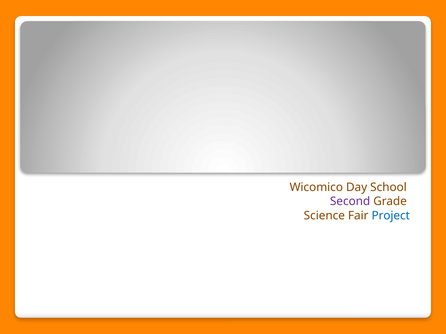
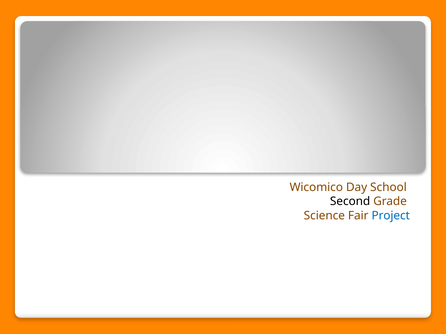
Second colour: purple -> black
